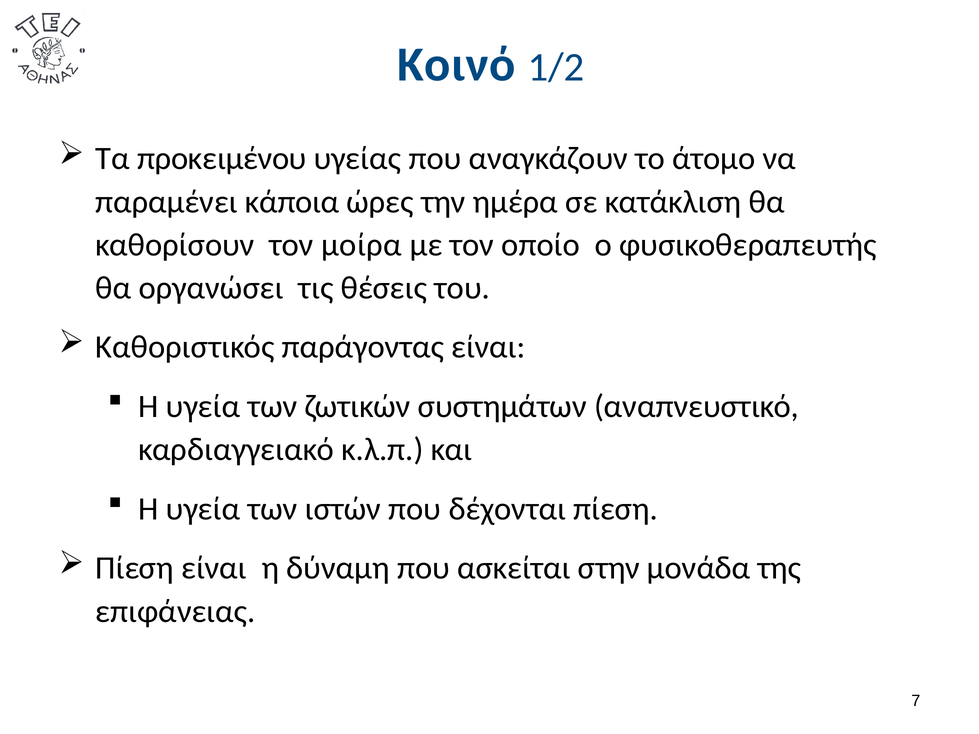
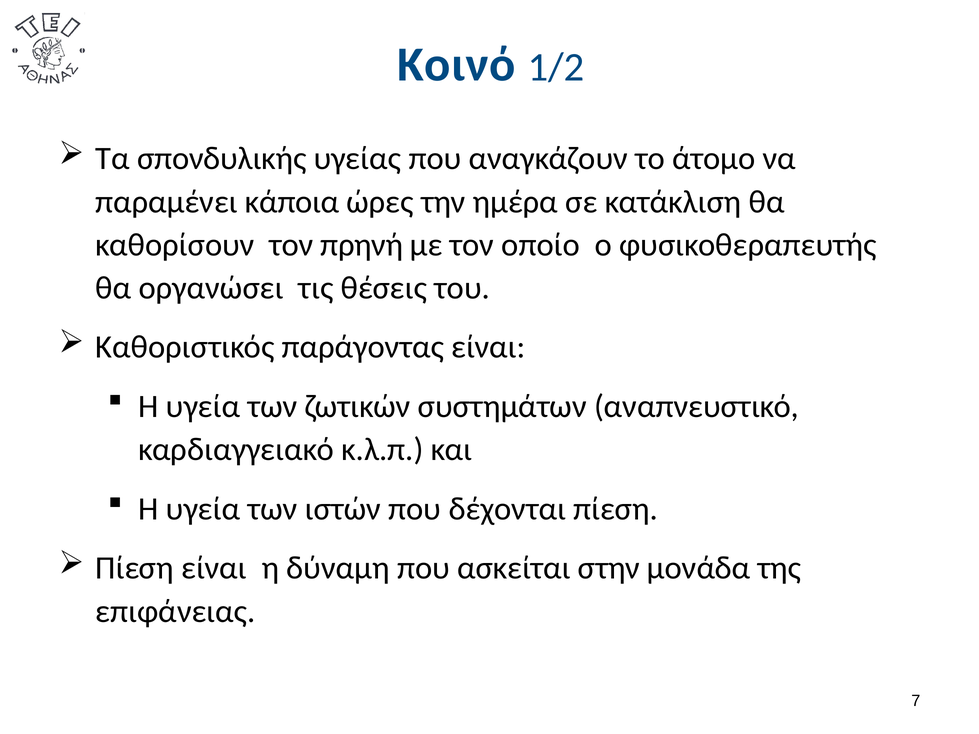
προκειμένου: προκειμένου -> σπονδυλικής
μοίρα: μοίρα -> πρηνή
